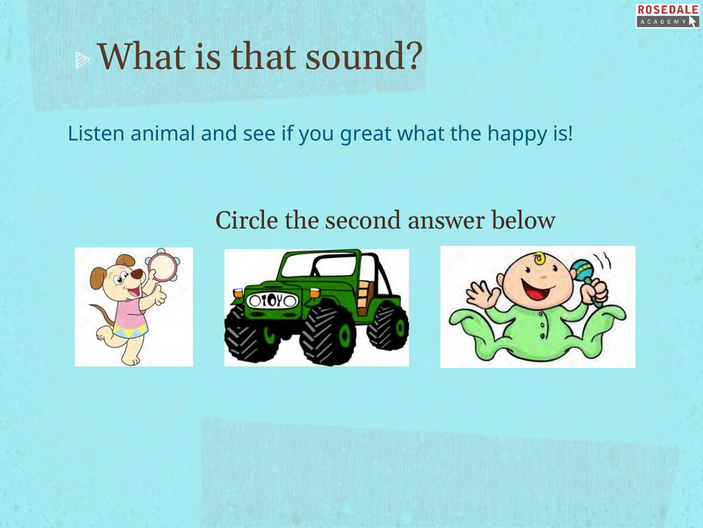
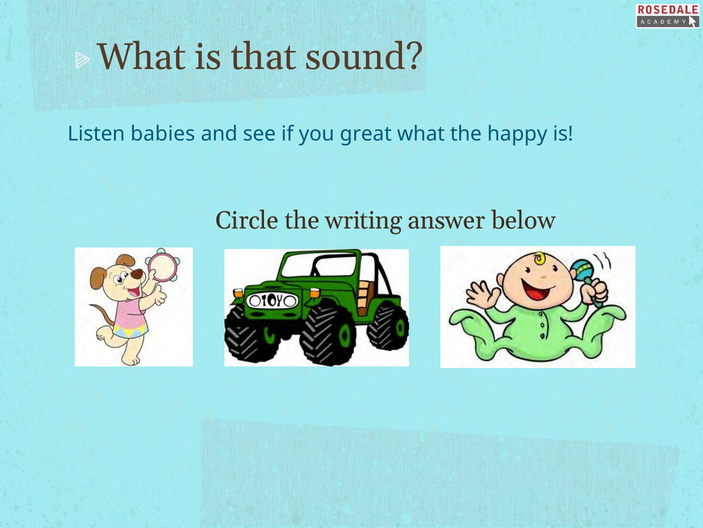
animal: animal -> babies
second: second -> writing
